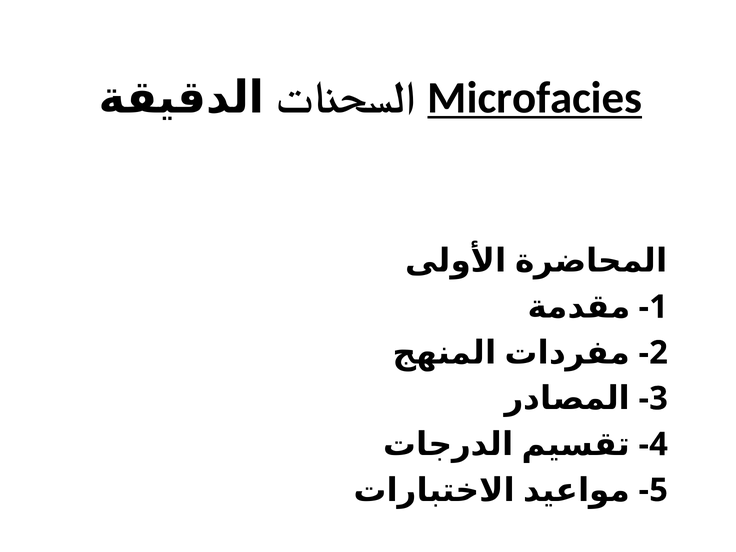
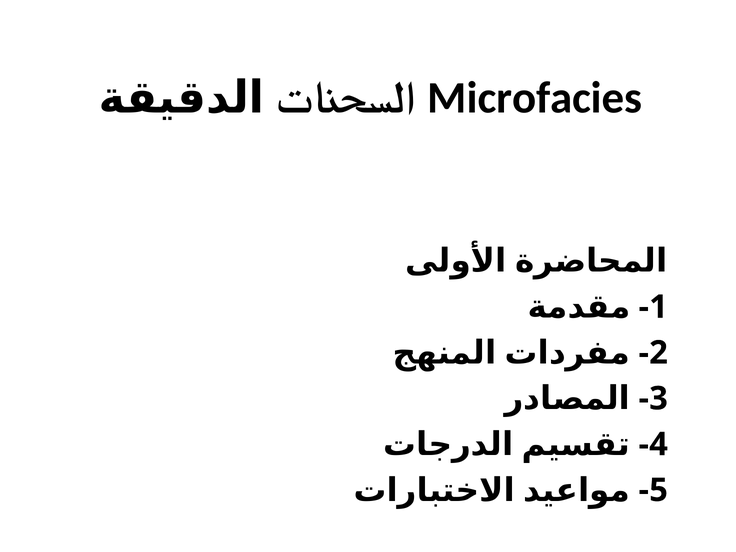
Microfacies underline: present -> none
